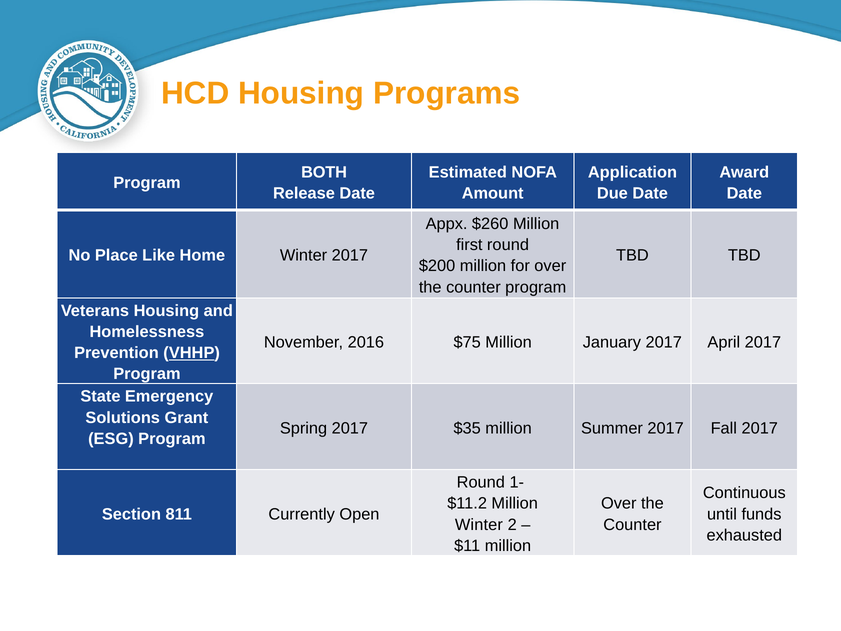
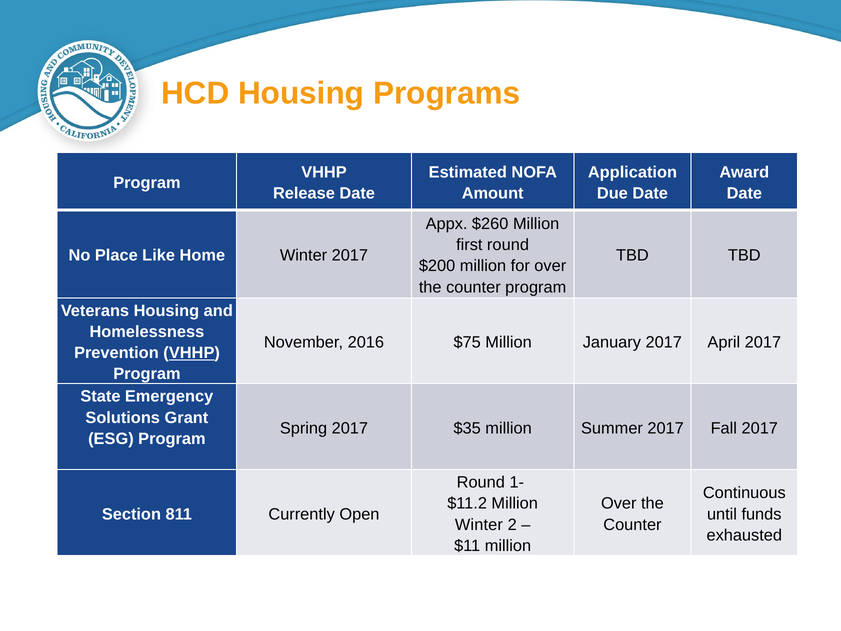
BOTH at (324, 172): BOTH -> VHHP
